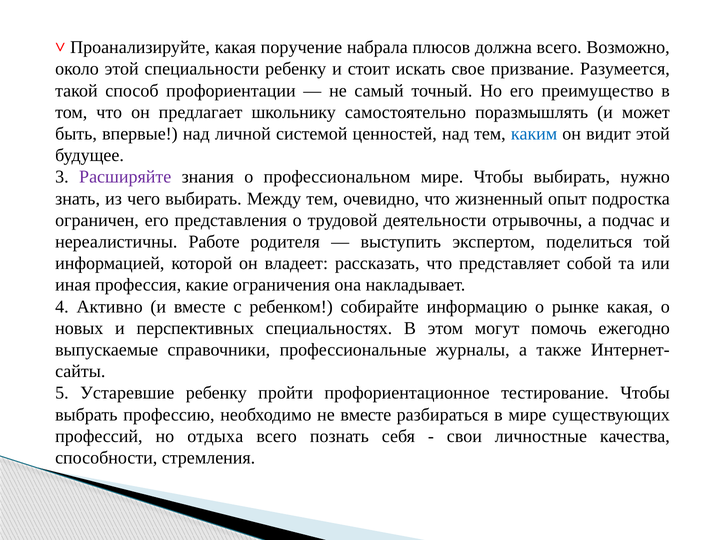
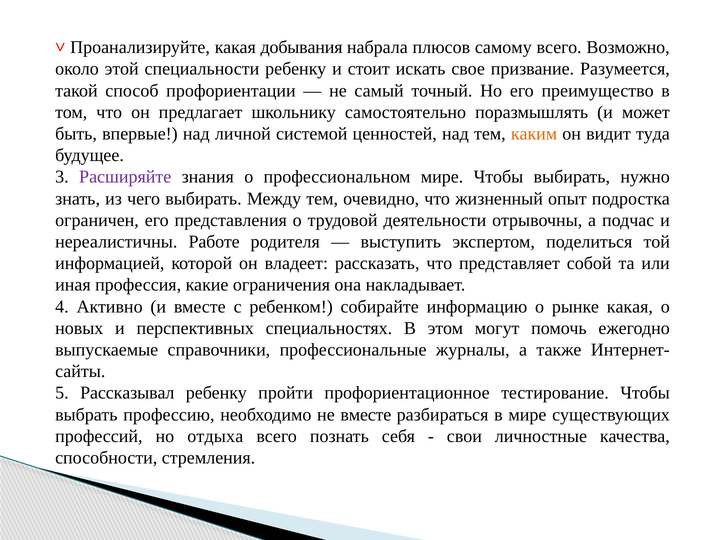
поручение: поручение -> добывания
должна: должна -> самому
каким colour: blue -> orange
видит этой: этой -> туда
Устаревшие: Устаревшие -> Рассказывал
